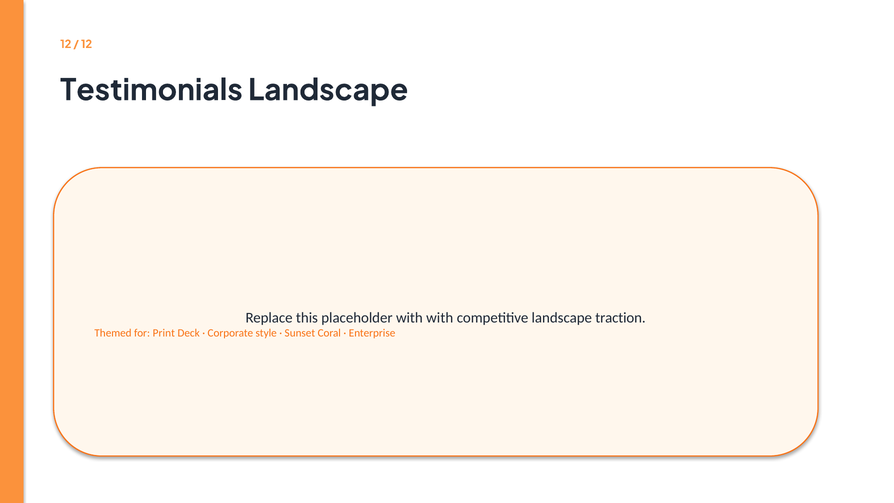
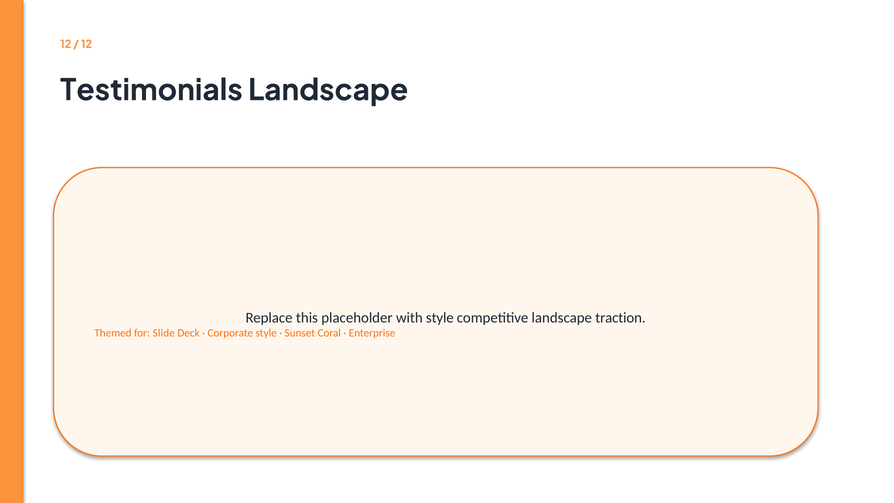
with with: with -> style
Print: Print -> Slide
